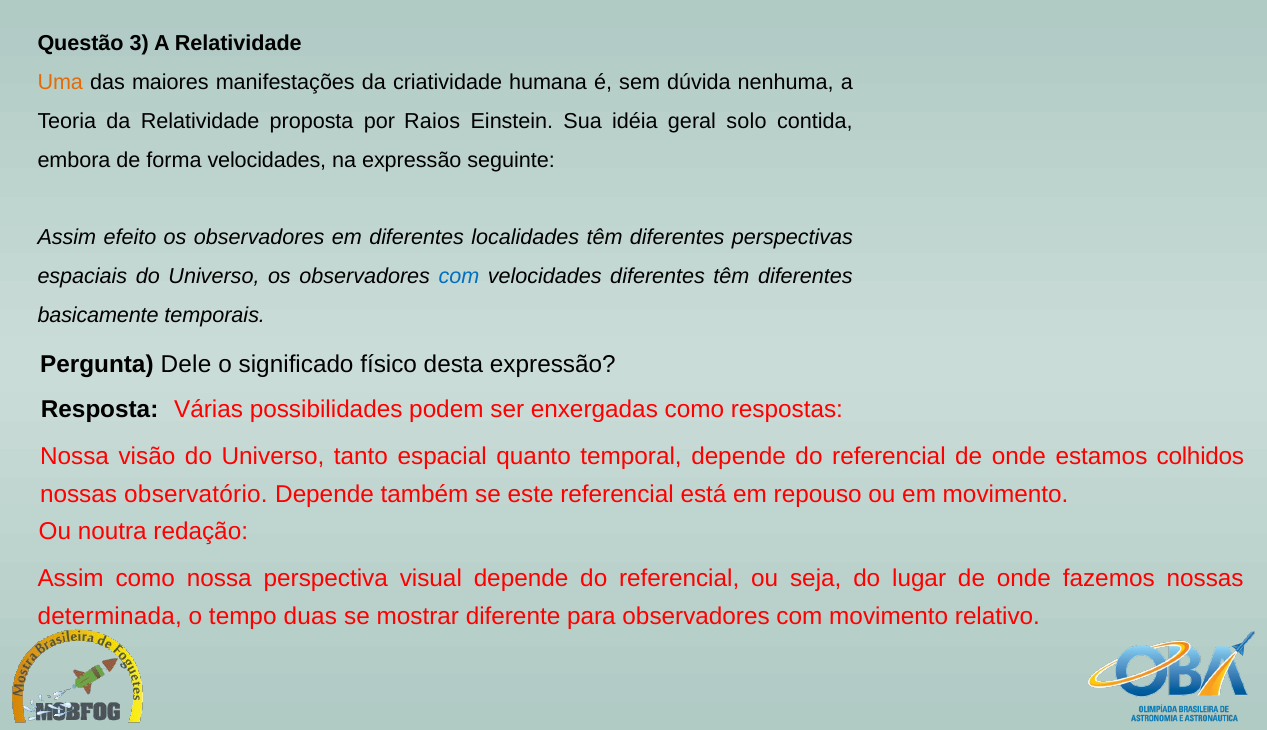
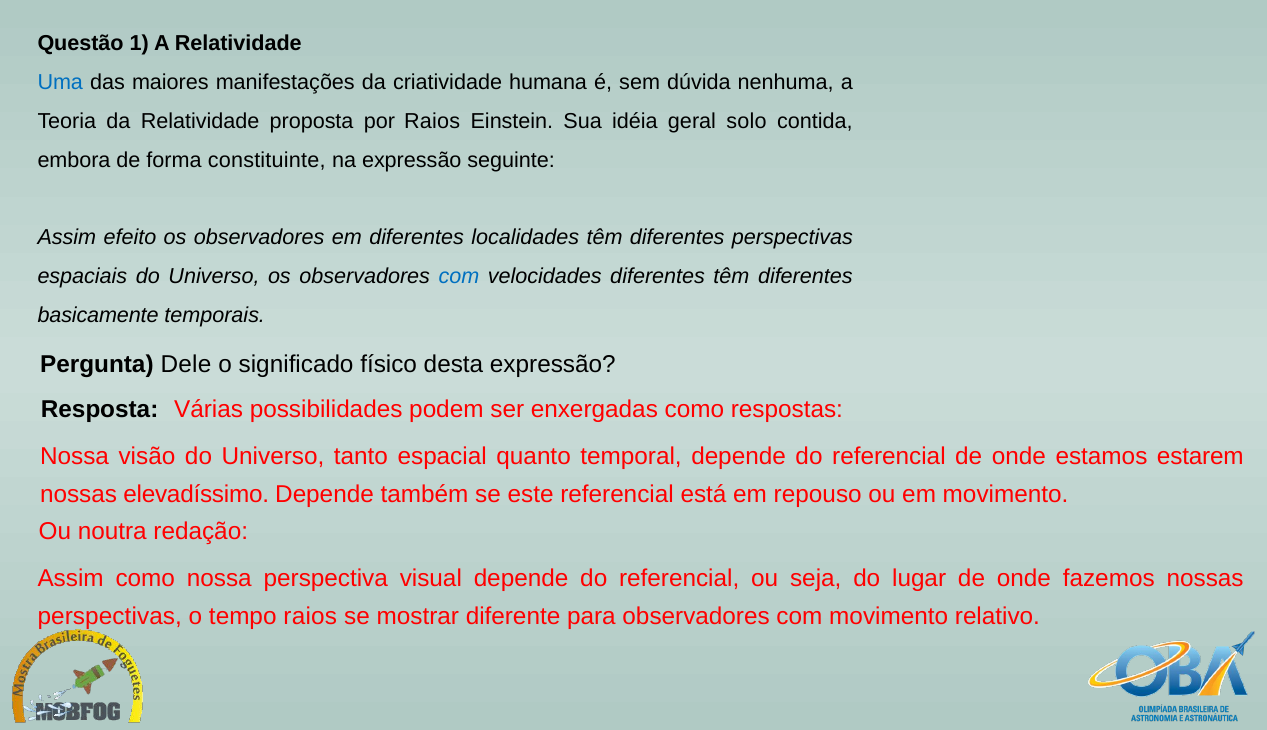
3: 3 -> 1
Uma colour: orange -> blue
forma velocidades: velocidades -> constituinte
colhidos: colhidos -> estarem
observatório: observatório -> elevadíssimo
determinada at (110, 617): determinada -> perspectivas
tempo duas: duas -> raios
